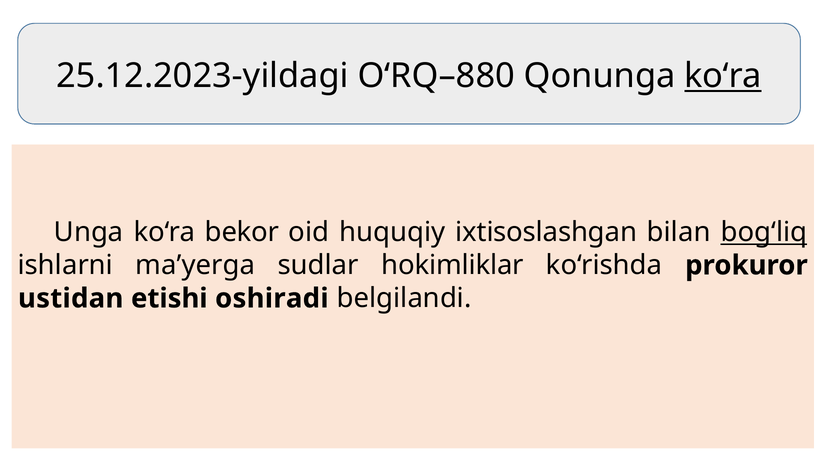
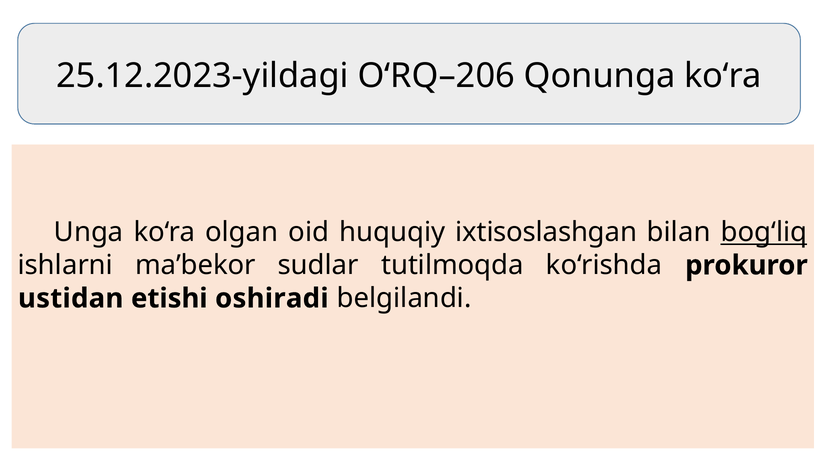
O‘RQ–880: O‘RQ–880 -> O‘RQ–206
ko‘ra at (723, 76) underline: present -> none
bekor: bekor -> olgan
ma’yerga: ma’yerga -> ma’bekor
hokimliklar: hokimliklar -> tutilmoqda
